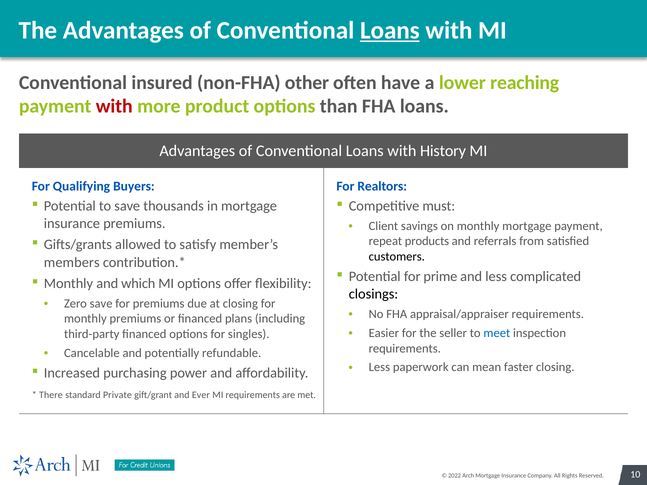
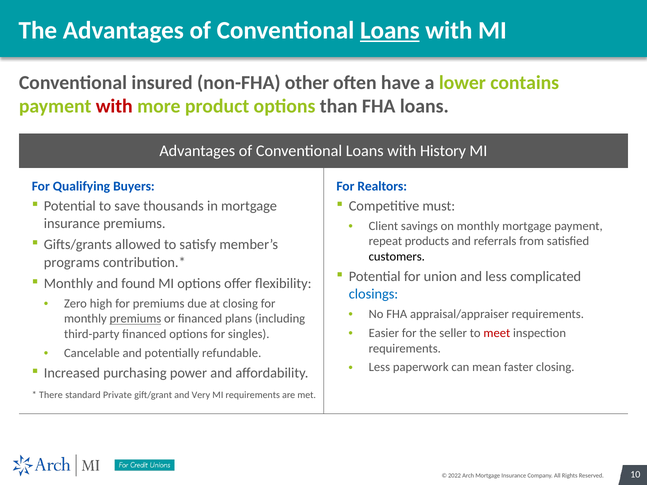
reaching: reaching -> contains
members: members -> programs
prime: prime -> union
which: which -> found
closings colour: black -> blue
Zero save: save -> high
premiums at (135, 319) underline: none -> present
meet colour: blue -> red
Ever: Ever -> Very
